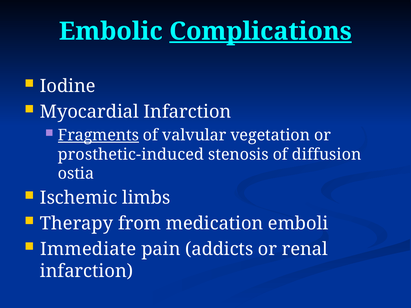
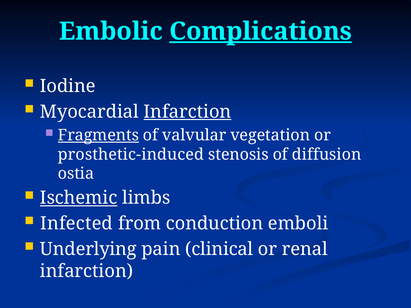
Infarction at (187, 112) underline: none -> present
Ischemic underline: none -> present
Therapy: Therapy -> Infected
medication: medication -> conduction
Immediate: Immediate -> Underlying
addicts: addicts -> clinical
